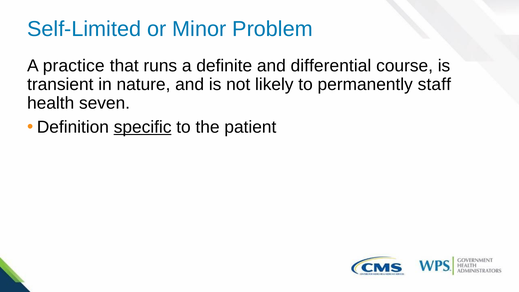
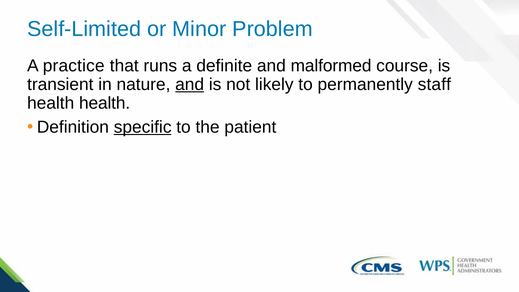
differential: differential -> malformed
and at (190, 84) underline: none -> present
health seven: seven -> health
